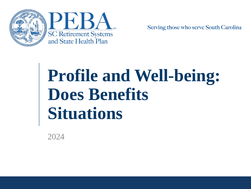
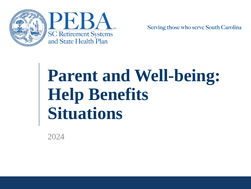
Profile: Profile -> Parent
Does: Does -> Help
